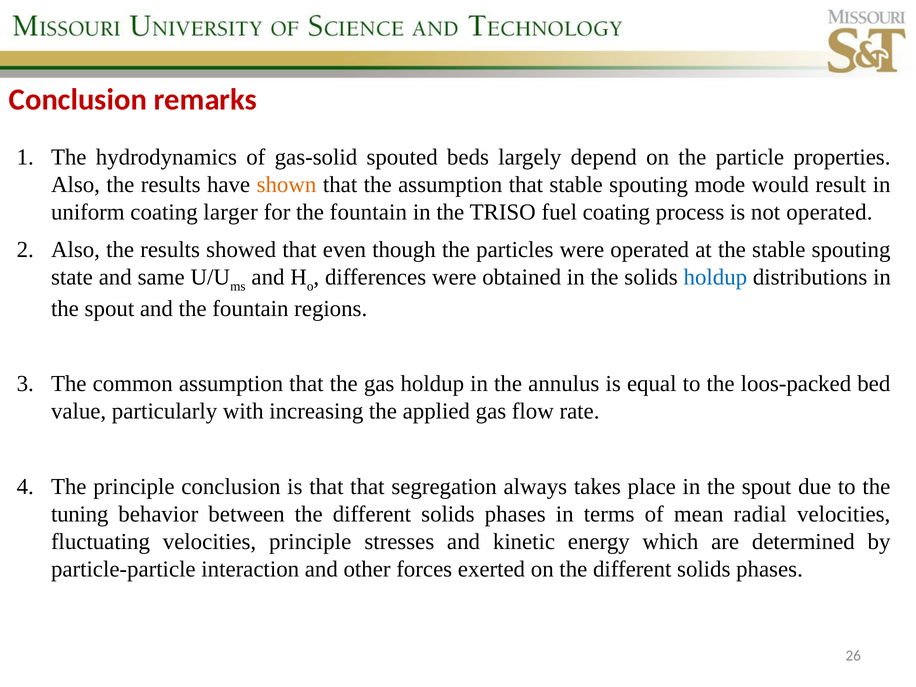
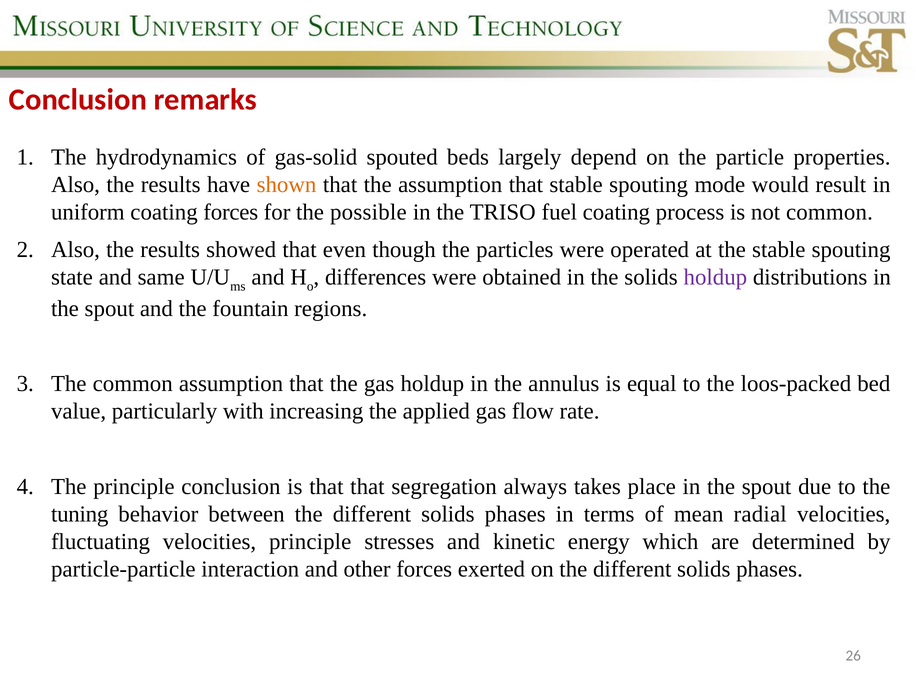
coating larger: larger -> forces
for the fountain: fountain -> possible
not operated: operated -> common
holdup at (715, 277) colour: blue -> purple
